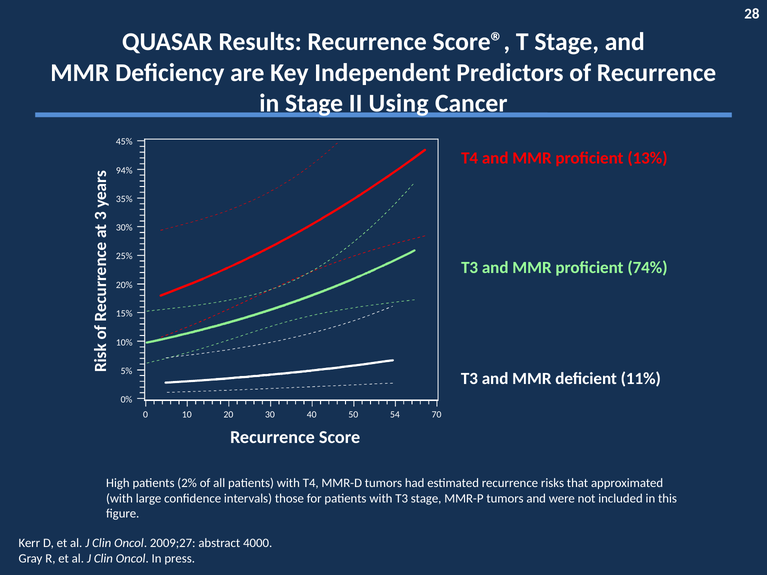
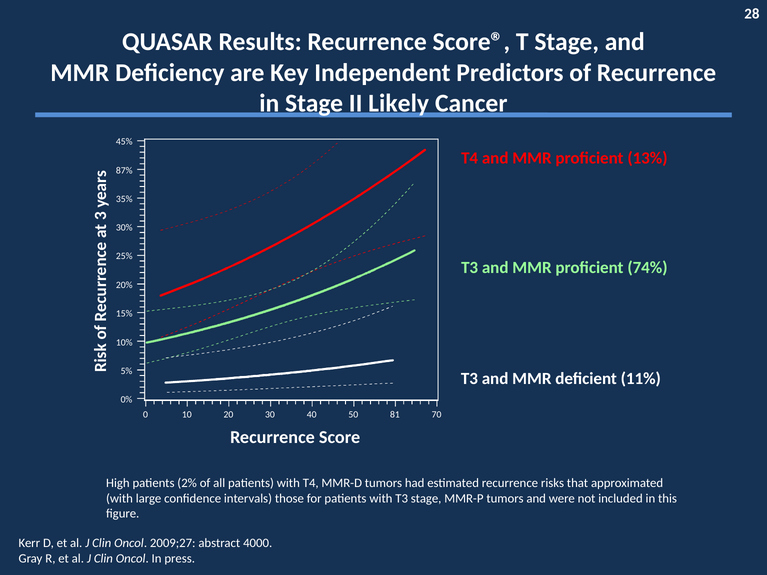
Using: Using -> Likely
94%: 94% -> 87%
54: 54 -> 81
